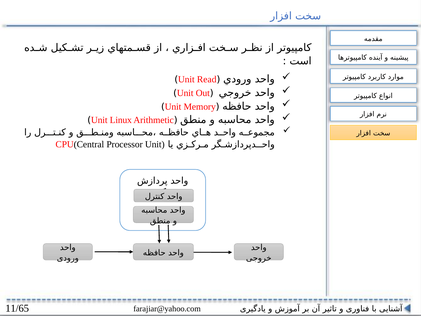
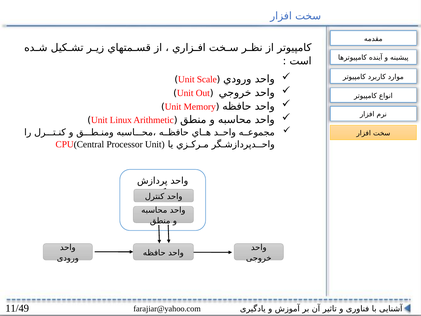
Read: Read -> Scale
11/65: 11/65 -> 11/49
